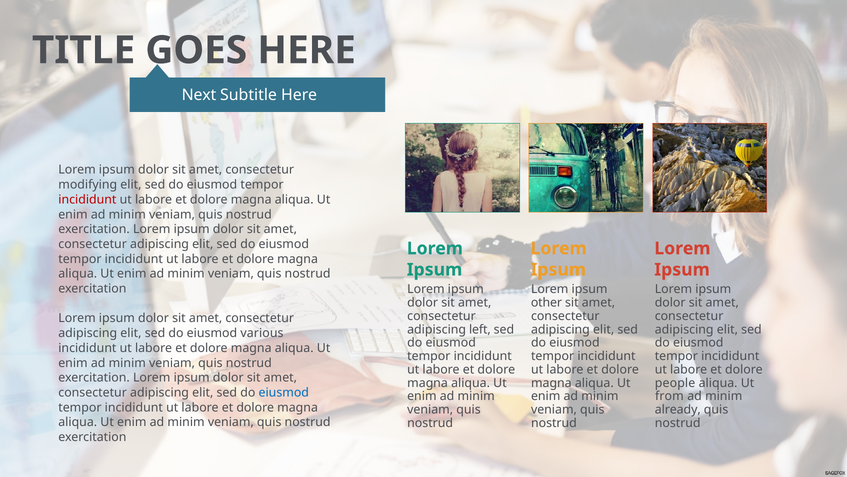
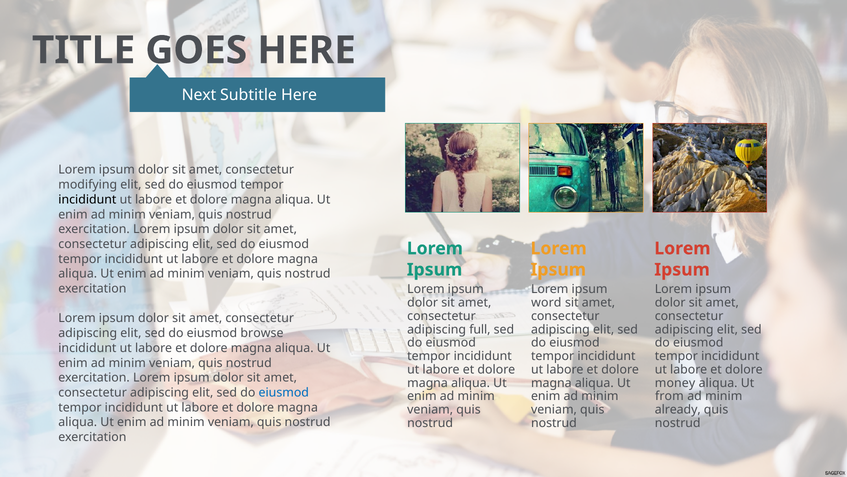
incididunt at (87, 199) colour: red -> black
other: other -> word
left: left -> full
various: various -> browse
people: people -> money
